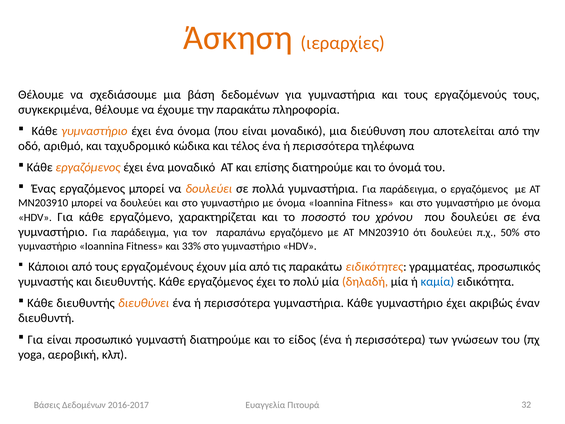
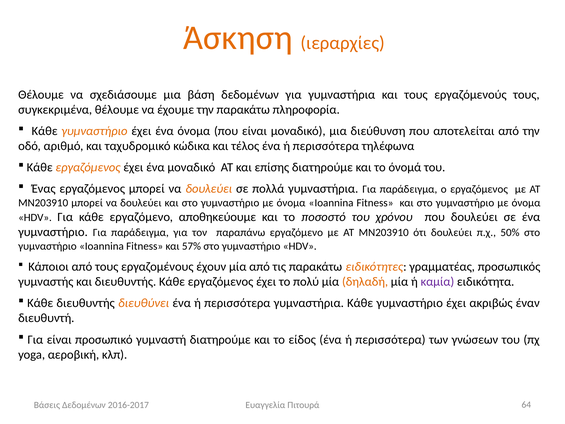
χαρακτηρίζεται: χαρακτηρίζεται -> αποθηκεύουμε
33%: 33% -> 57%
καμία colour: blue -> purple
32: 32 -> 64
